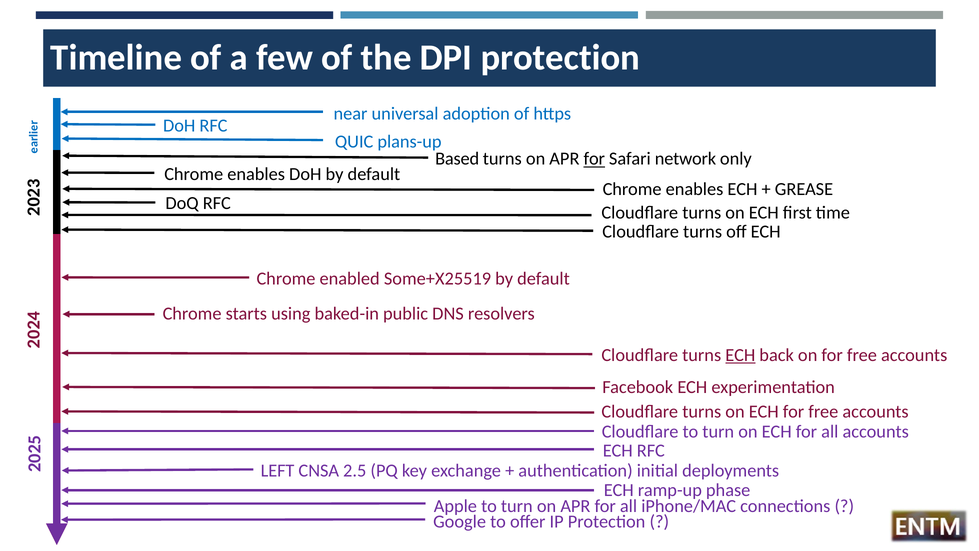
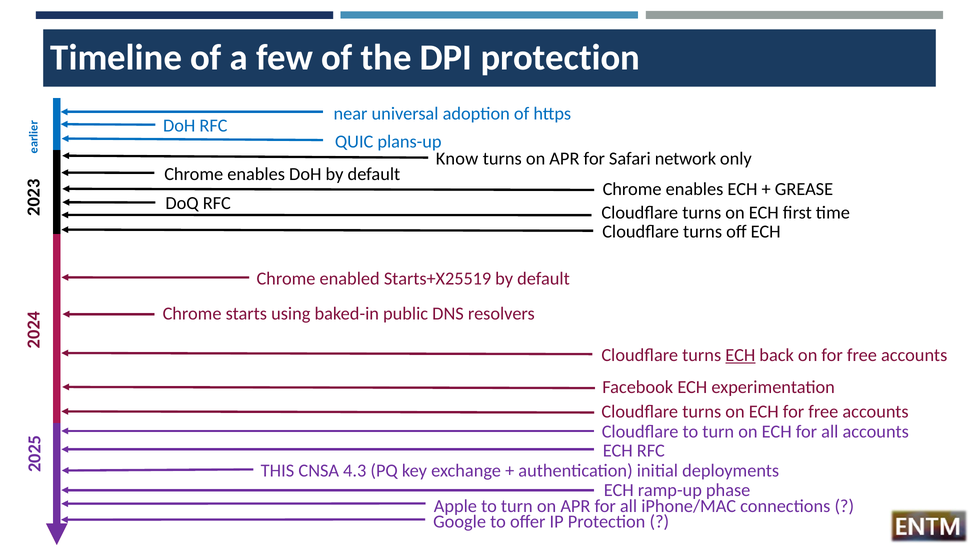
Based: Based -> Know
for at (594, 159) underline: present -> none
Some+X25519: Some+X25519 -> Starts+X25519
LEFT: LEFT -> THIS
2.5: 2.5 -> 4.3
